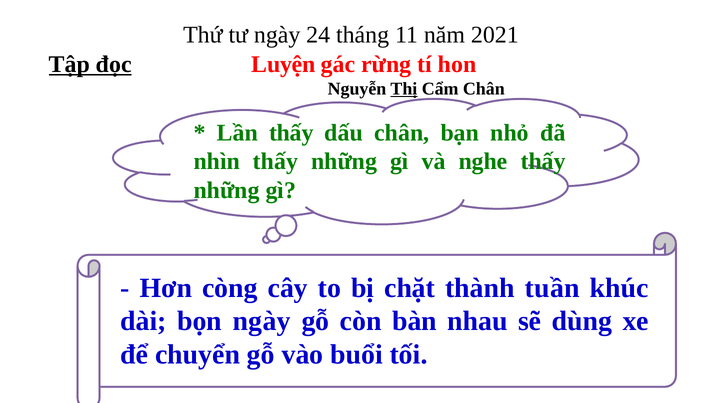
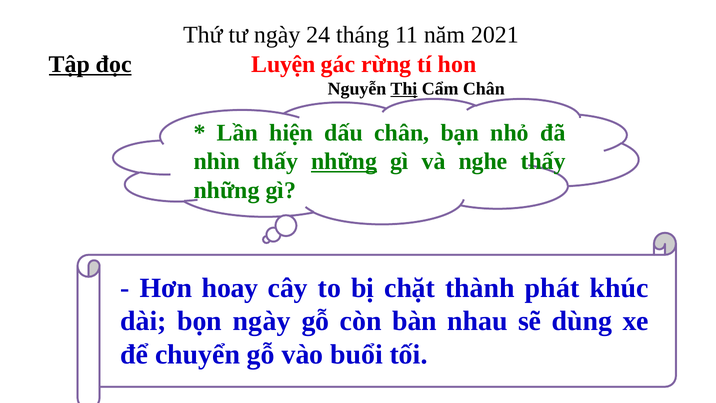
Lần thấy: thấy -> hiện
những at (344, 162) underline: none -> present
còng: còng -> hoay
tuần: tuần -> phát
